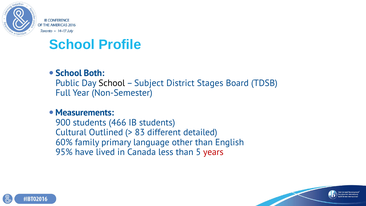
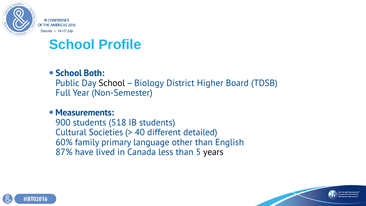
Subject: Subject -> Biology
Stages: Stages -> Higher
466: 466 -> 518
Outlined: Outlined -> Societies
83: 83 -> 40
95%: 95% -> 87%
years colour: red -> black
